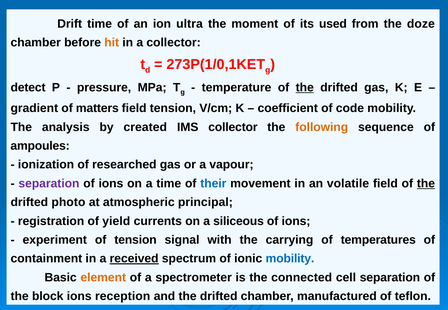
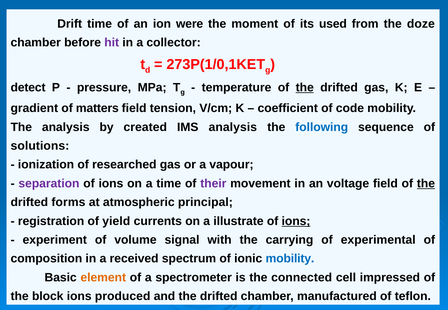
ultra: ultra -> were
hit colour: orange -> purple
IMS collector: collector -> analysis
following colour: orange -> blue
ampoules: ampoules -> solutions
their colour: blue -> purple
volatile: volatile -> voltage
photo: photo -> forms
siliceous: siliceous -> illustrate
ions at (296, 221) underline: none -> present
of tension: tension -> volume
temperatures: temperatures -> experimental
containment: containment -> composition
received underline: present -> none
cell separation: separation -> impressed
reception: reception -> produced
